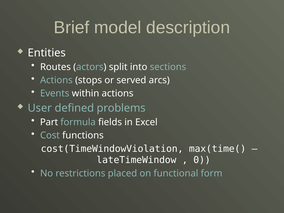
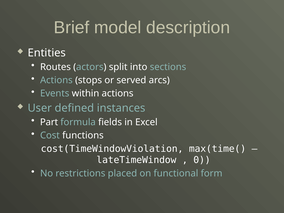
problems: problems -> instances
